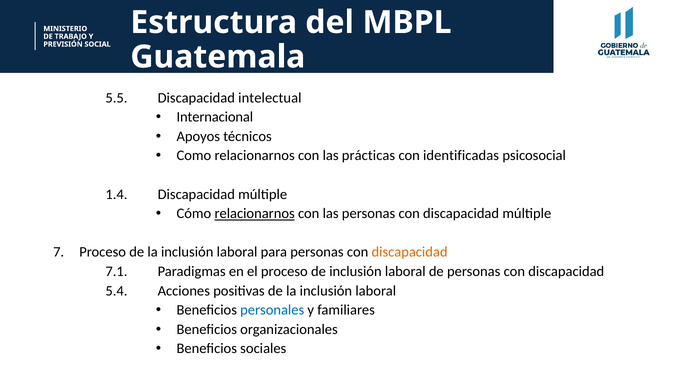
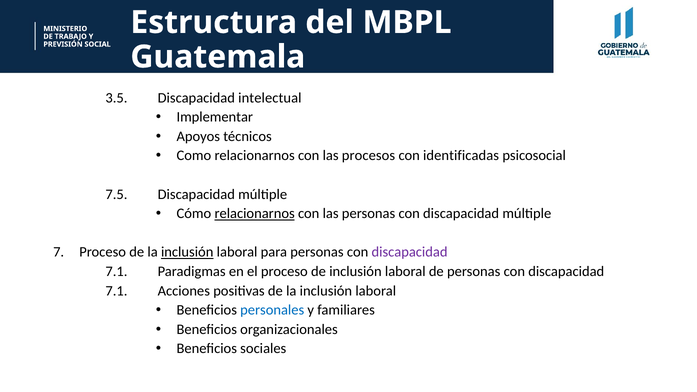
5.5: 5.5 -> 3.5
Internacional: Internacional -> Implementar
prácticas: prácticas -> procesos
1.4: 1.4 -> 7.5
inclusión at (187, 252) underline: none -> present
discapacidad at (410, 252) colour: orange -> purple
5.4 at (116, 291): 5.4 -> 7.1
